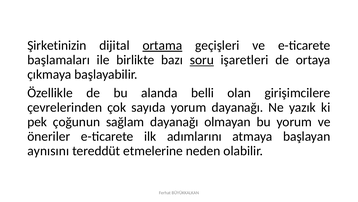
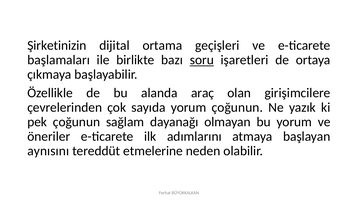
ortama underline: present -> none
belli: belli -> araç
yorum dayanağı: dayanağı -> çoğunun
